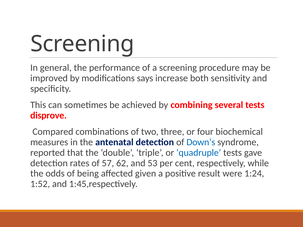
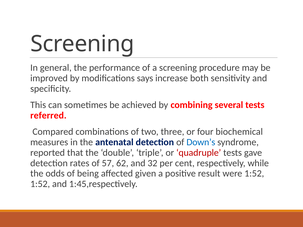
disprove: disprove -> referred
quadruple colour: blue -> red
53: 53 -> 32
were 1:24: 1:24 -> 1:52
